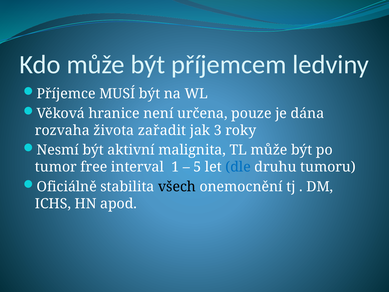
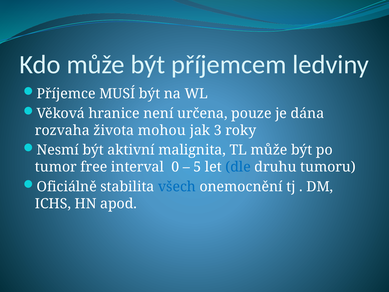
zařadit: zařadit -> mohou
1: 1 -> 0
všech colour: black -> blue
